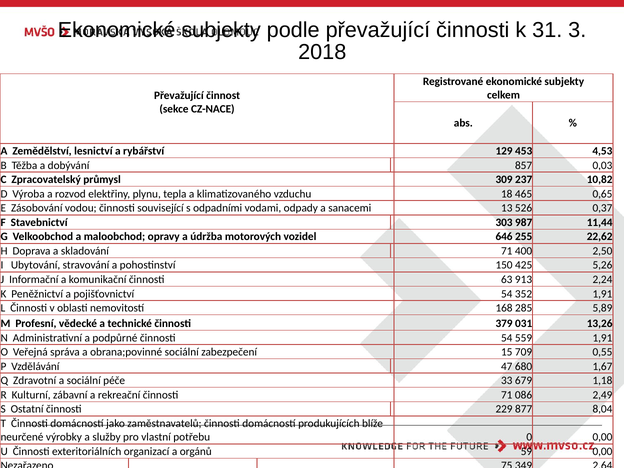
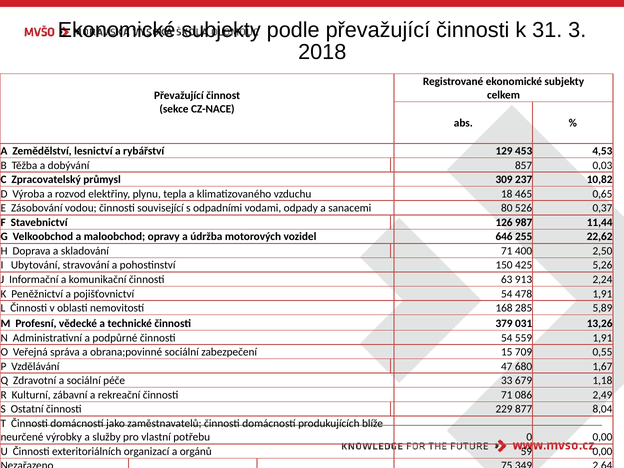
13: 13 -> 80
303: 303 -> 126
352: 352 -> 478
